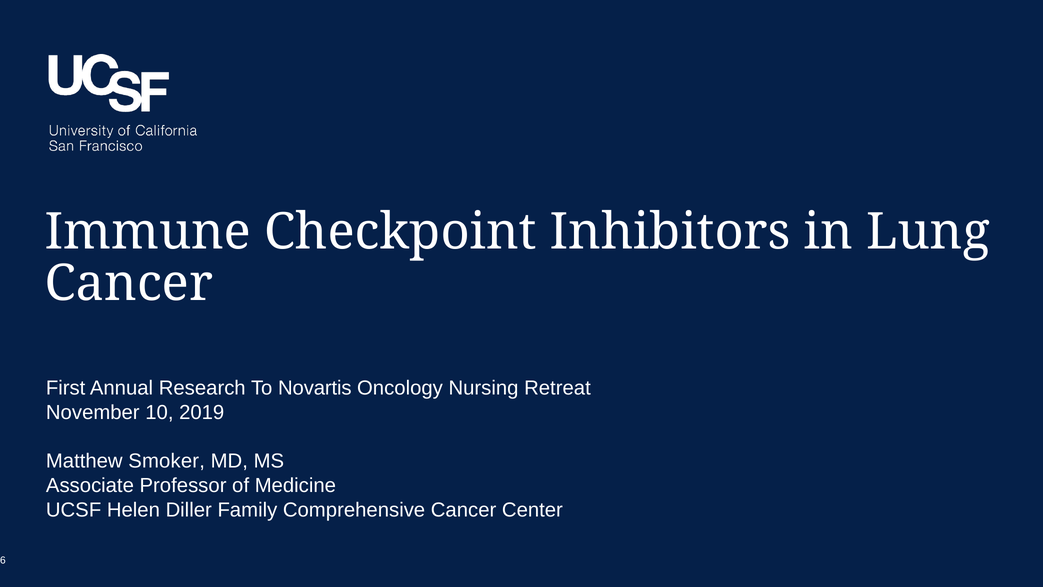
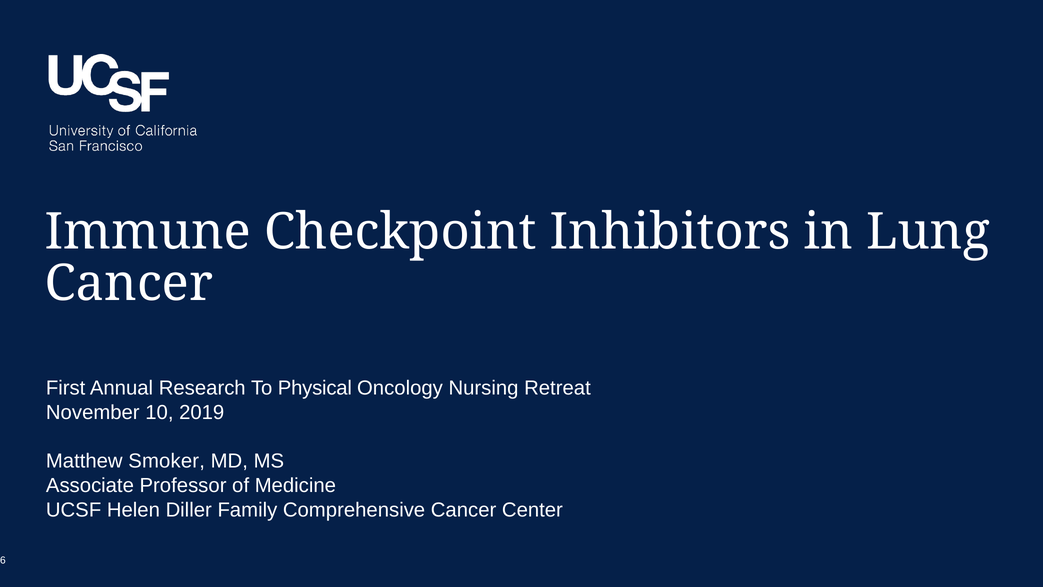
Novartis: Novartis -> Physical
